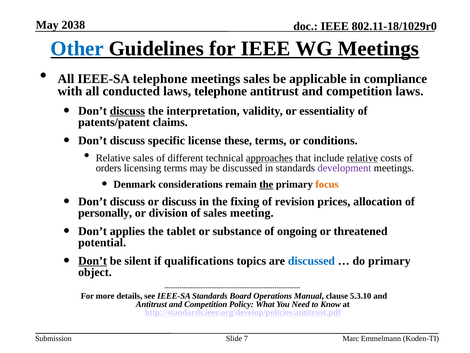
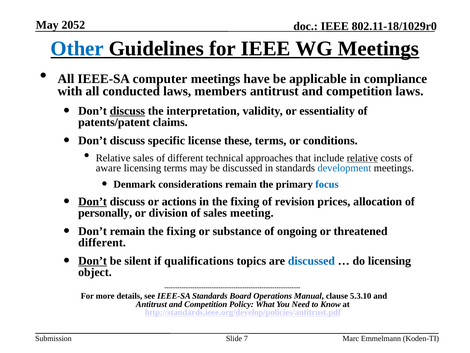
2038: 2038 -> 2052
IEEE-SA telephone: telephone -> computer
meetings sales: sales -> have
laws telephone: telephone -> members
approaches underline: present -> none
orders: orders -> aware
development colour: purple -> blue
the at (266, 184) underline: present -> none
focus colour: orange -> blue
Don’t at (93, 201) underline: none -> present
or discuss: discuss -> actions
Don’t applies: applies -> remain
tablet at (181, 231): tablet -> fixing
potential at (102, 242): potential -> different
do primary: primary -> licensing
